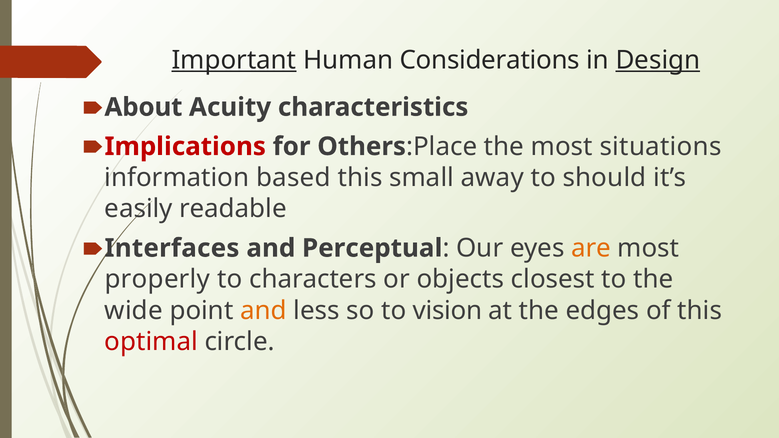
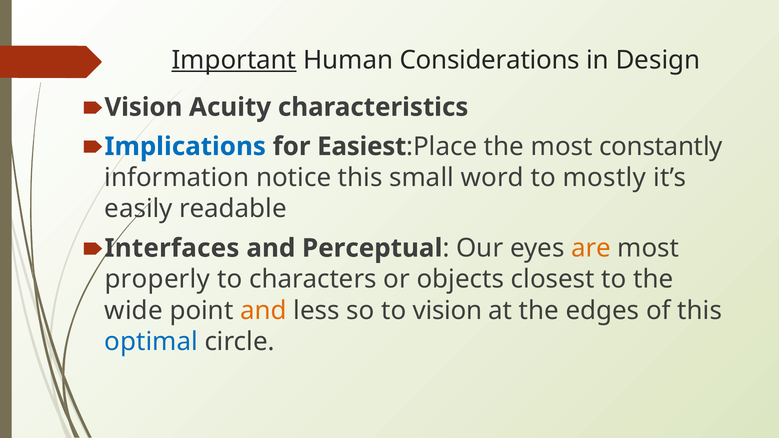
Design underline: present -> none
About at (143, 107): About -> Vision
Implications colour: red -> blue
Others: Others -> Easiest
situations: situations -> constantly
based: based -> notice
away: away -> word
should: should -> mostly
optimal colour: red -> blue
